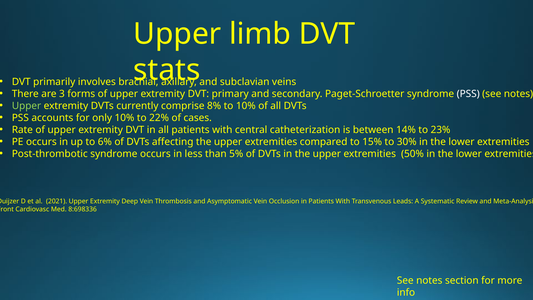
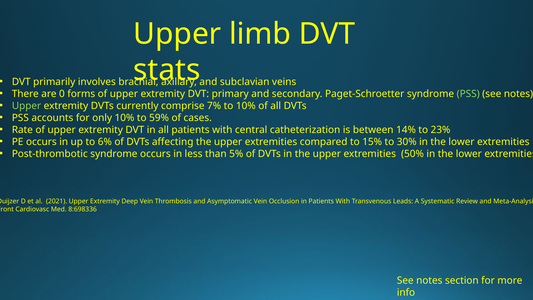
3: 3 -> 0
PSS at (468, 94) colour: white -> light green
8%: 8% -> 7%
22%: 22% -> 59%
